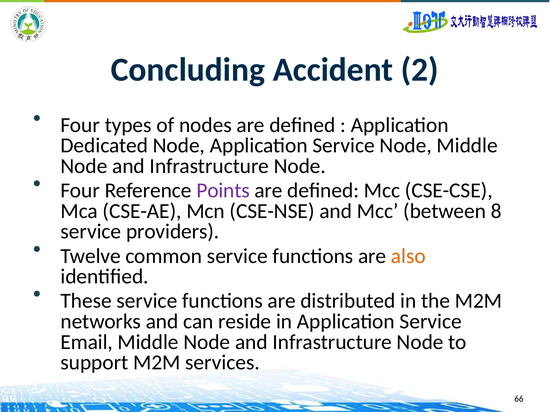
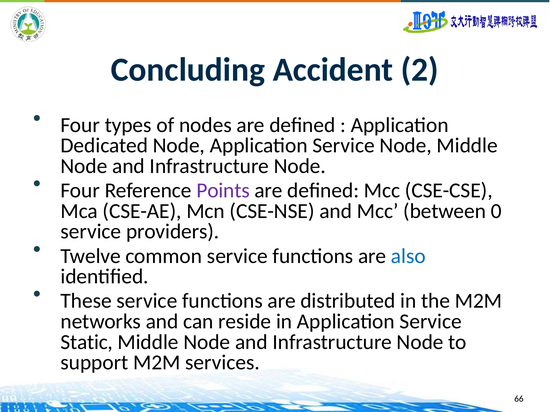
8: 8 -> 0
also colour: orange -> blue
Email: Email -> Static
